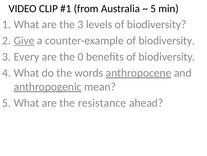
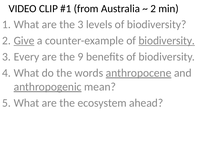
5 at (153, 9): 5 -> 2
biodiversity at (167, 40) underline: none -> present
0: 0 -> 9
resistance: resistance -> ecosystem
